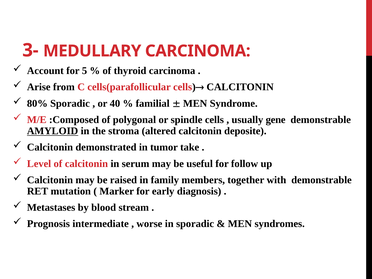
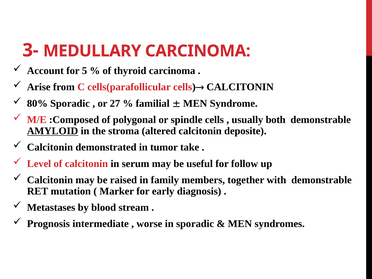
40: 40 -> 27
gene: gene -> both
